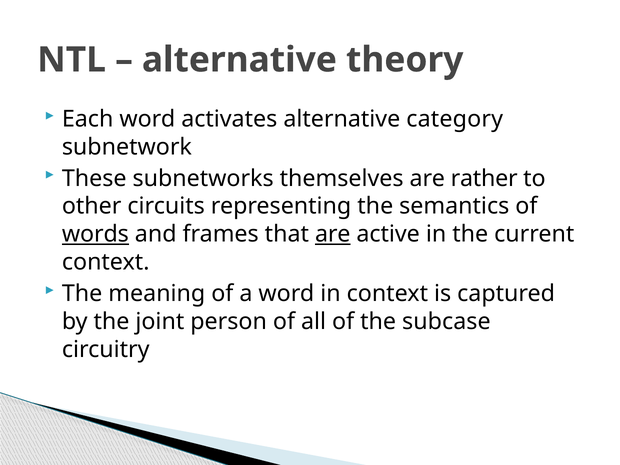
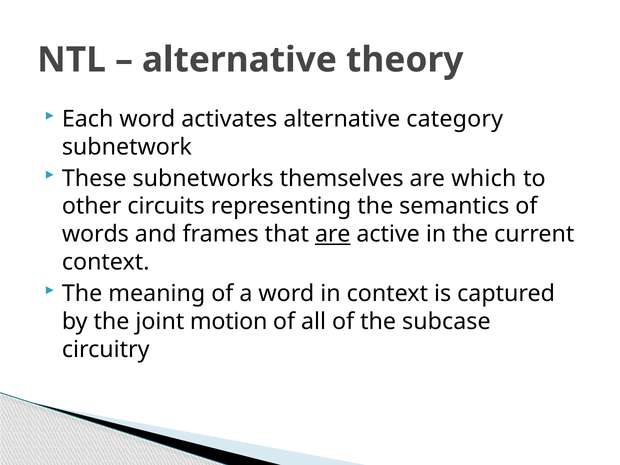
rather: rather -> which
words underline: present -> none
person: person -> motion
